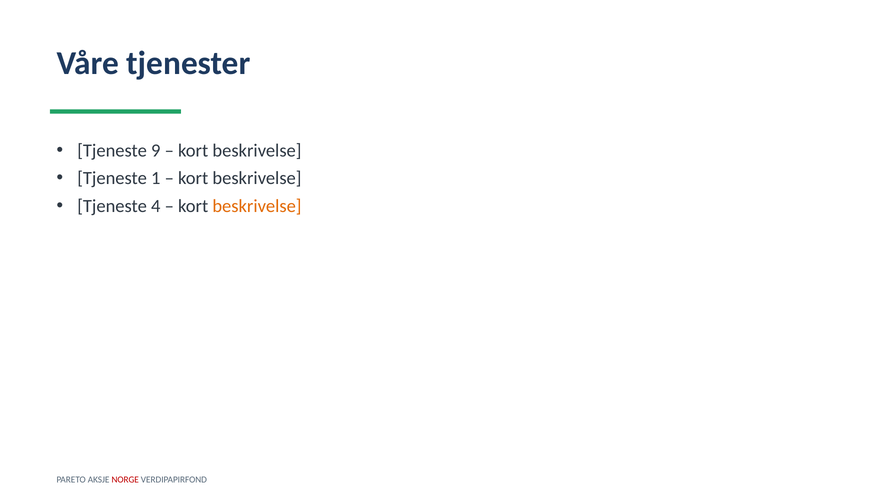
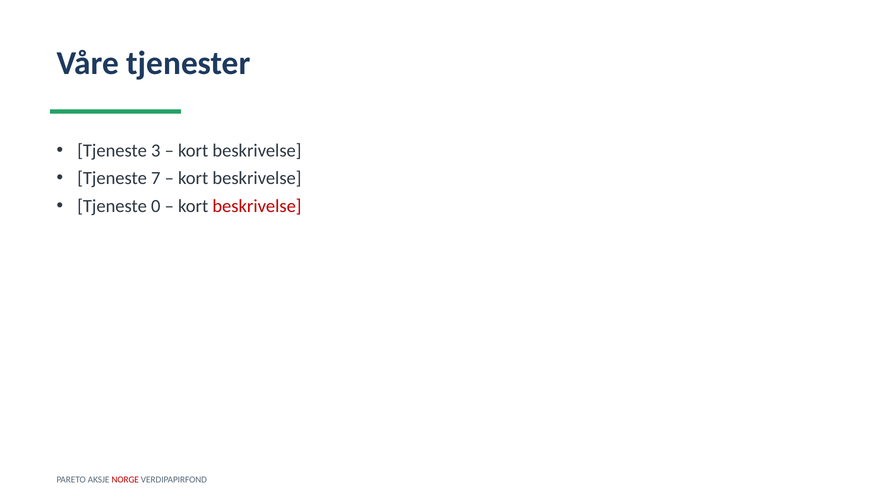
9: 9 -> 3
1: 1 -> 7
4: 4 -> 0
beskrivelse at (257, 206) colour: orange -> red
